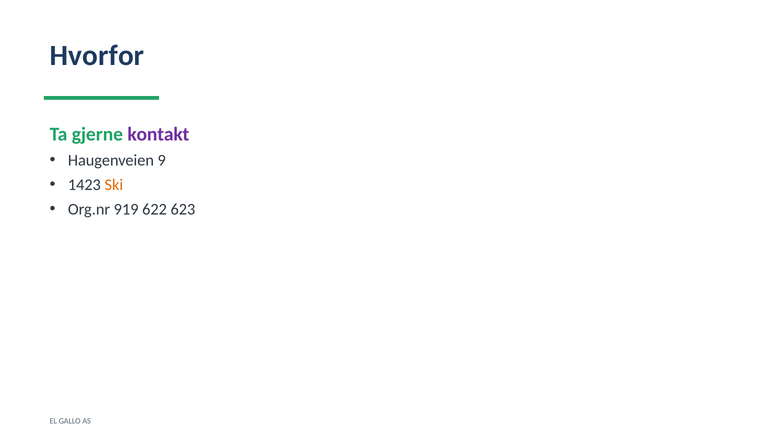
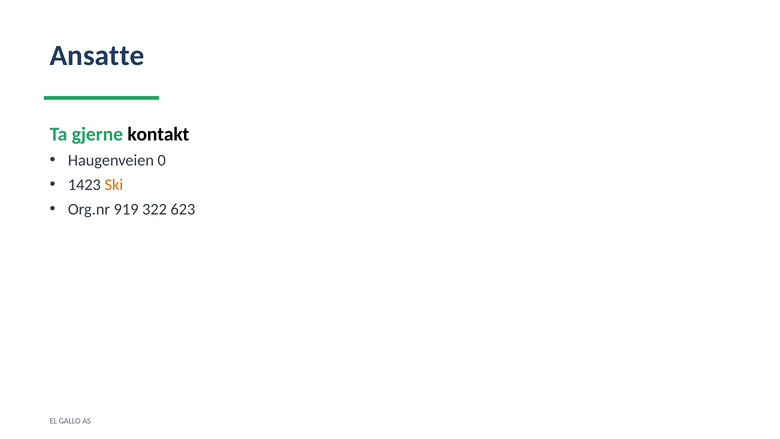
Hvorfor: Hvorfor -> Ansatte
kontakt colour: purple -> black
9: 9 -> 0
622: 622 -> 322
